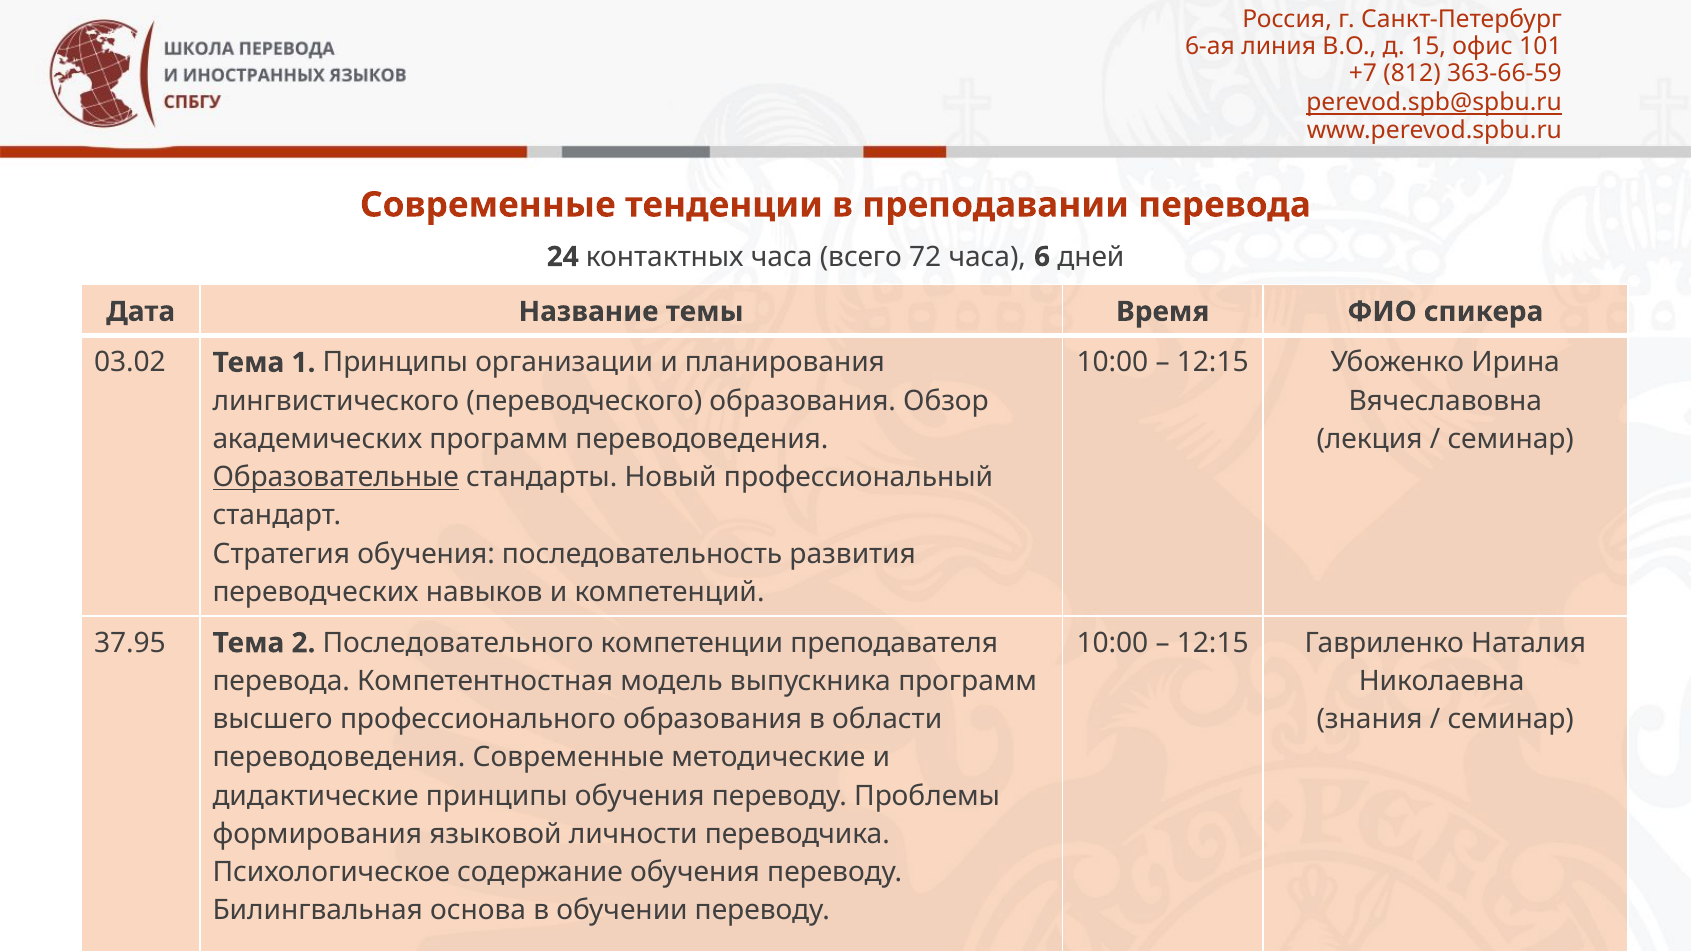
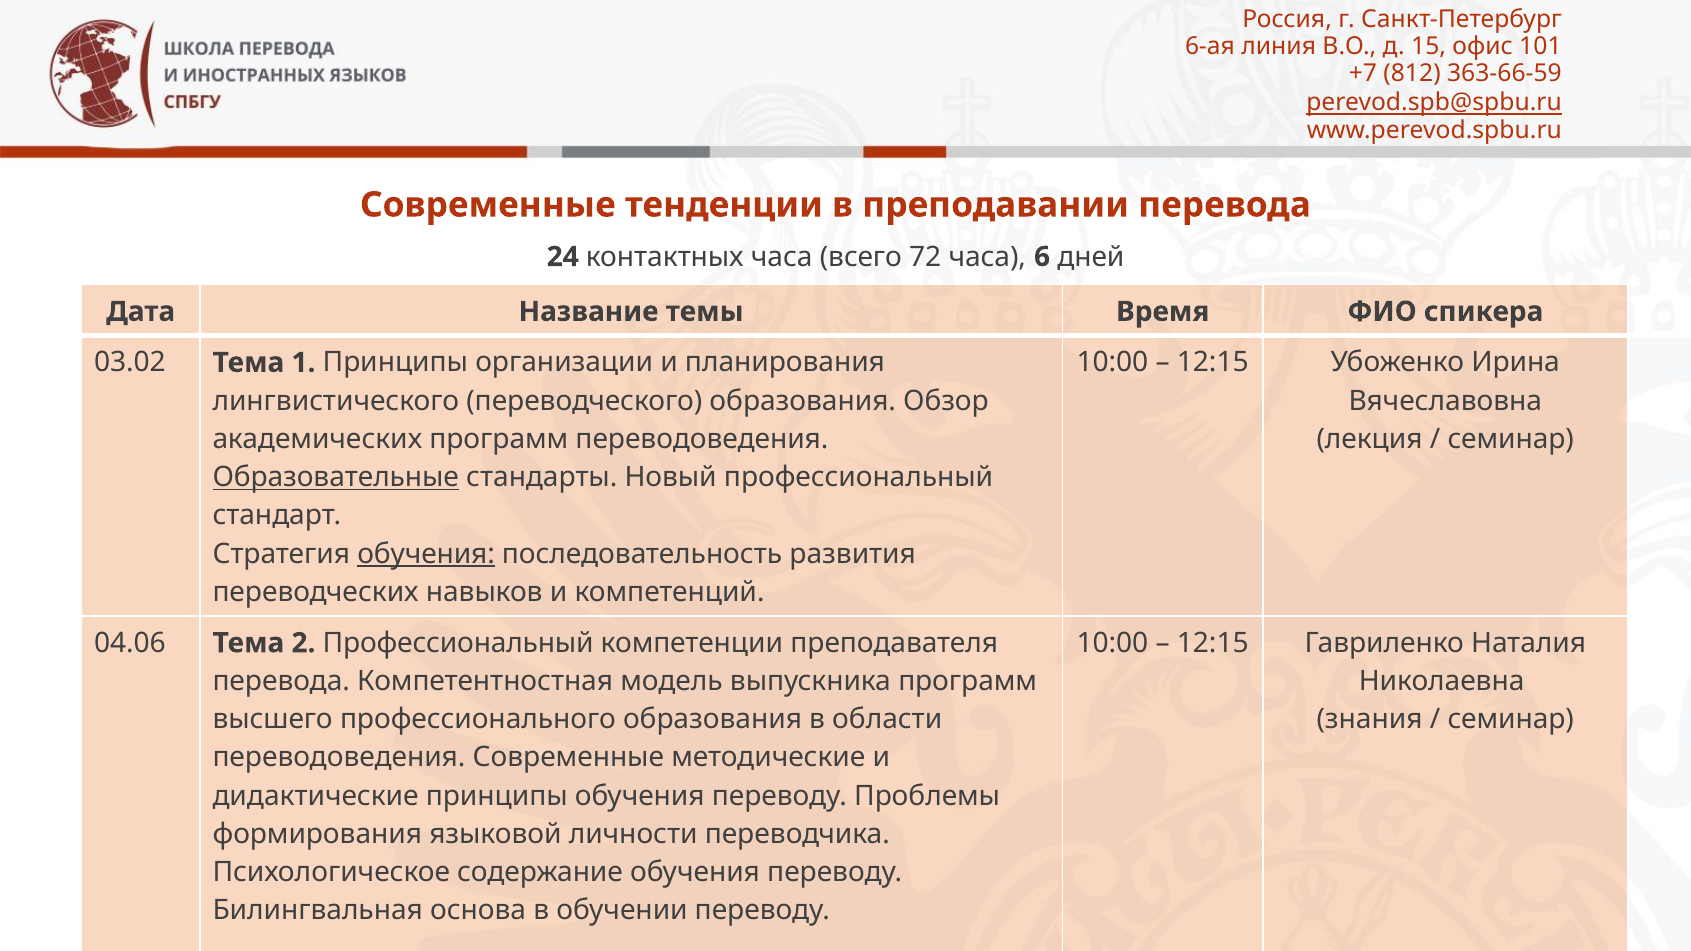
обучения at (426, 554) underline: none -> present
37.95: 37.95 -> 04.06
2 Последовательного: Последовательного -> Профессиональный
